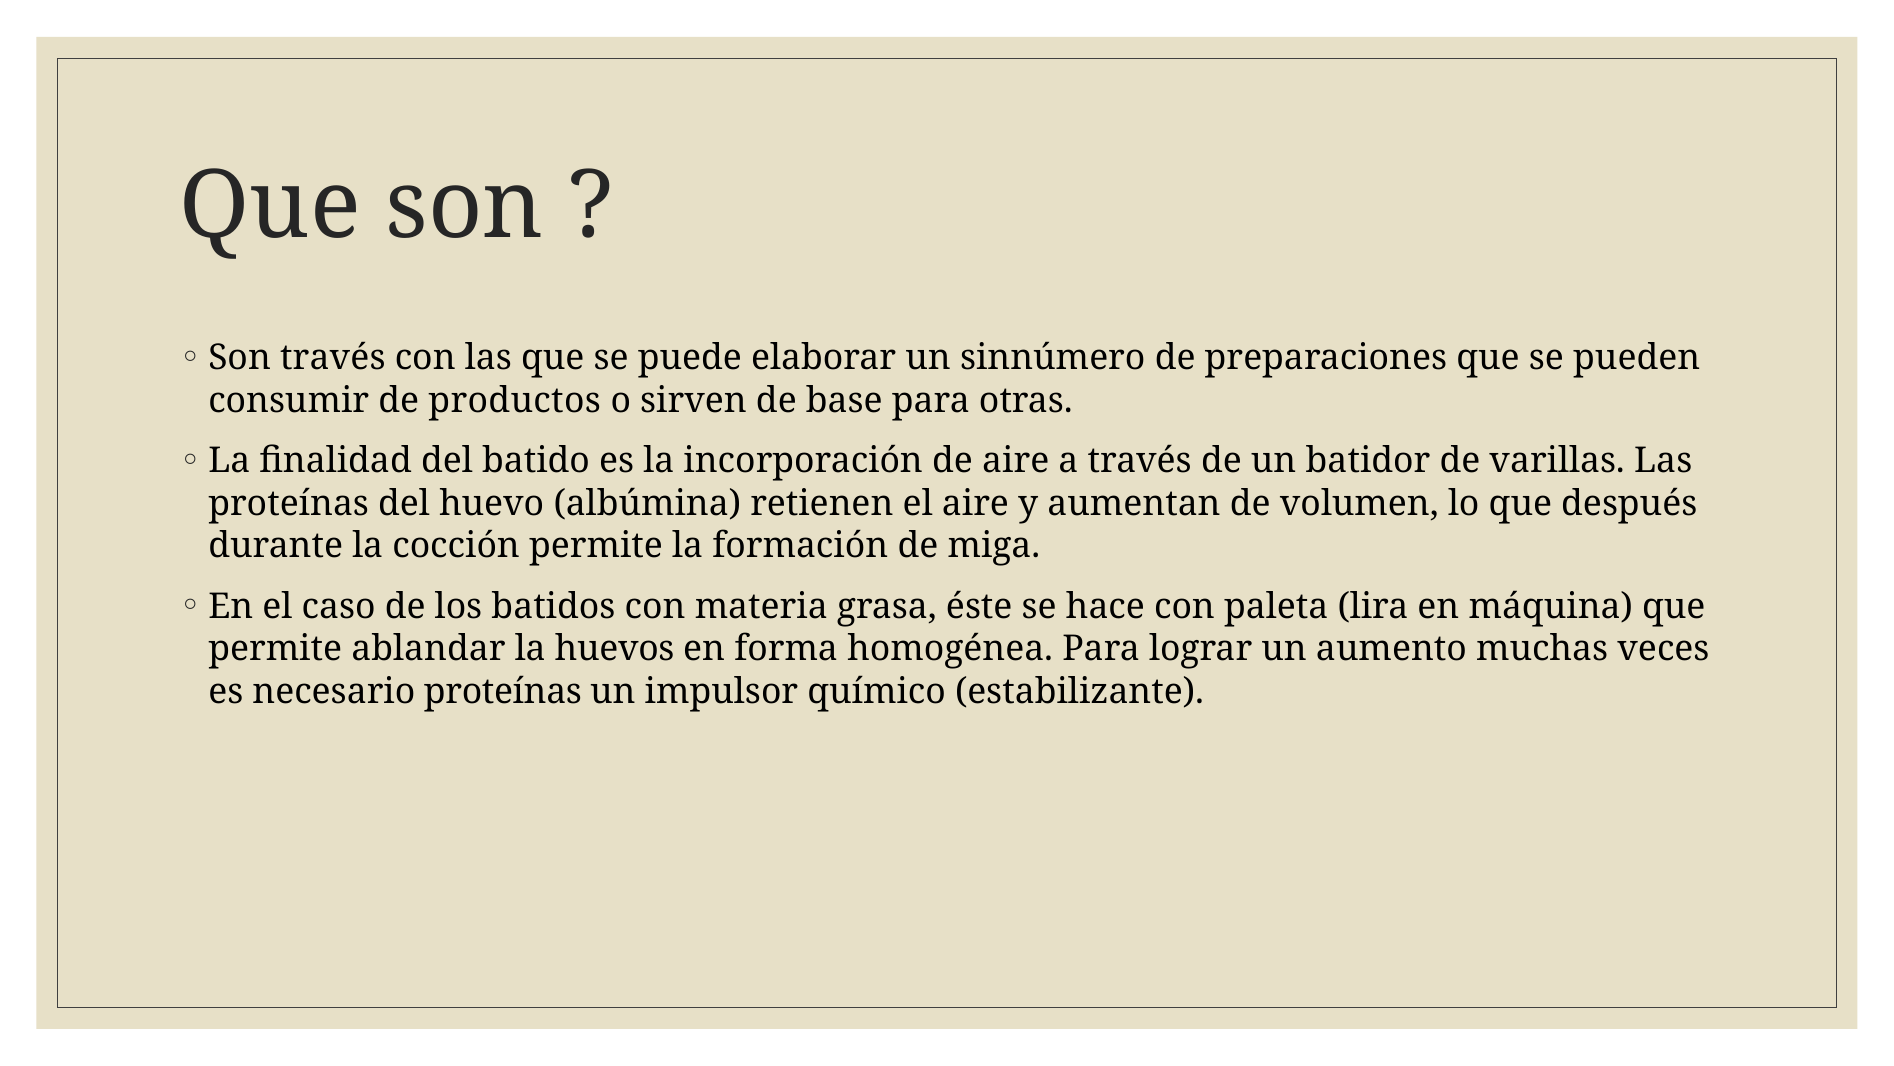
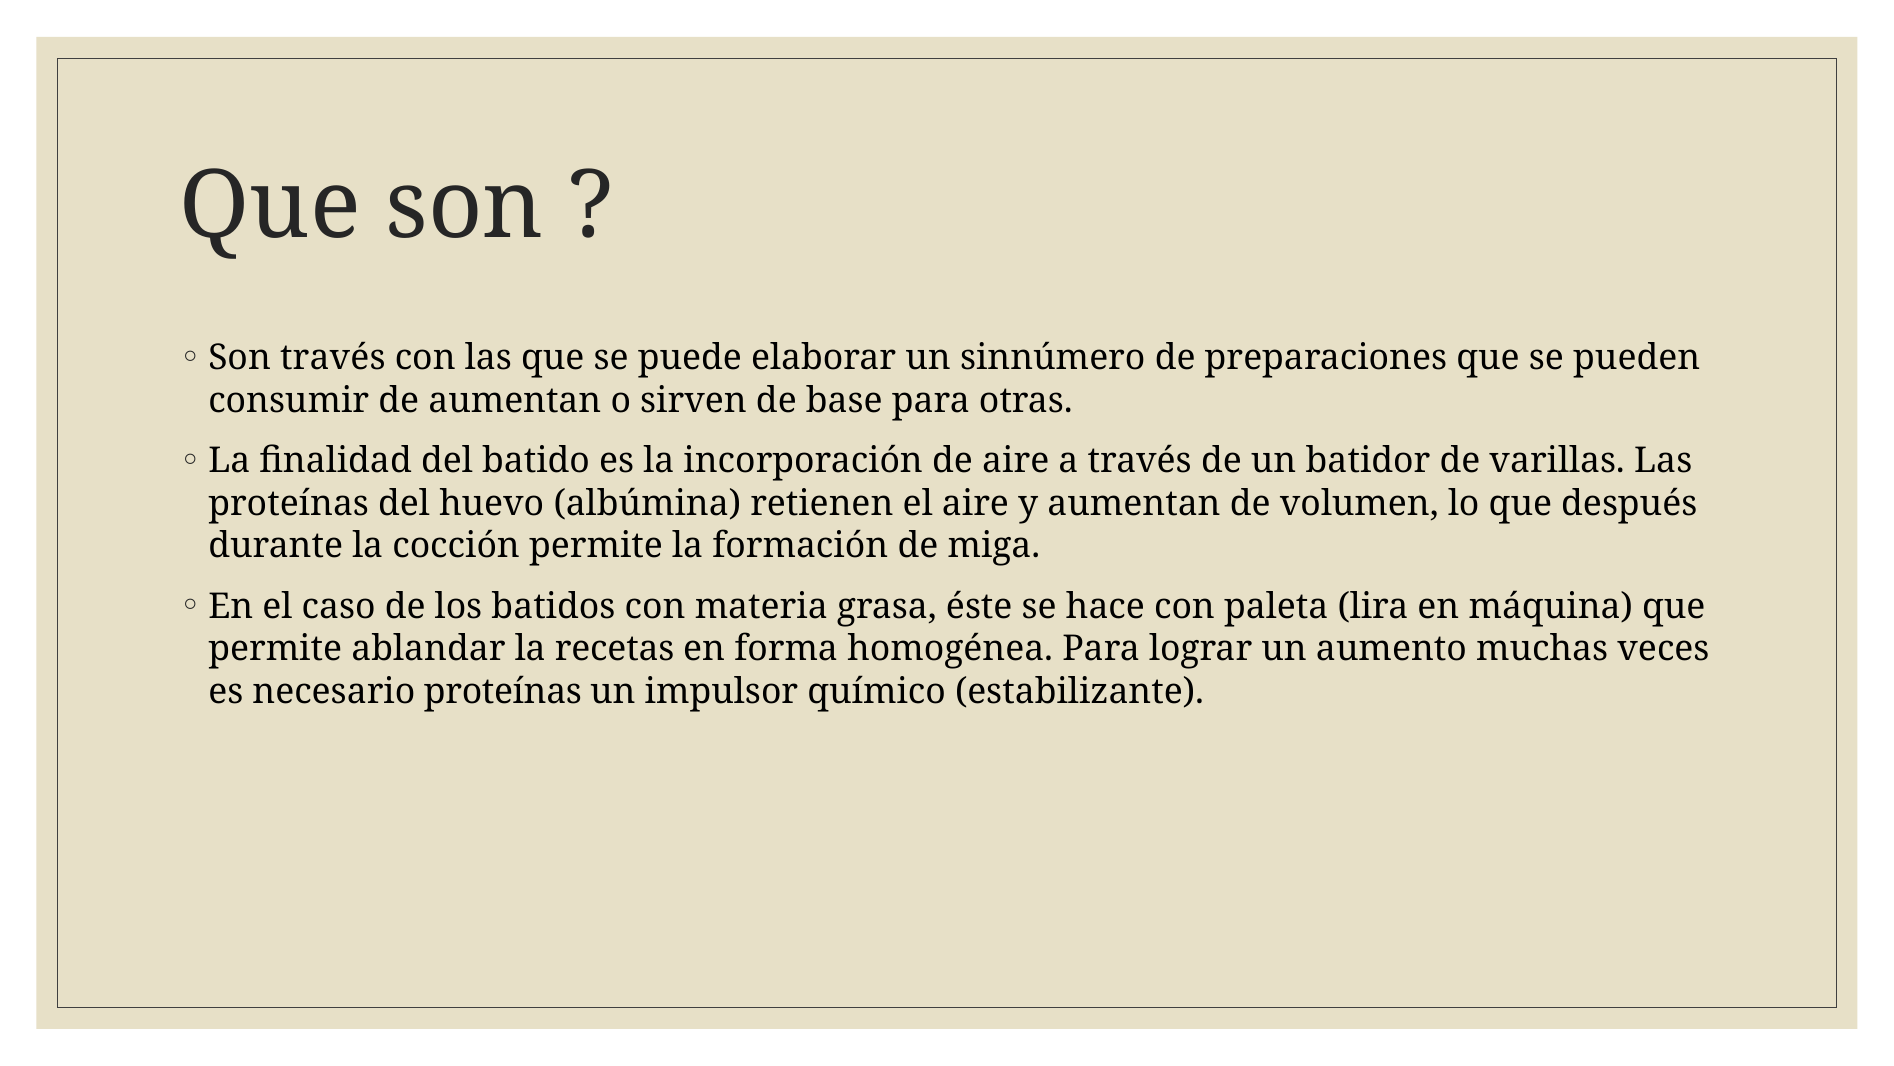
de productos: productos -> aumentan
huevos: huevos -> recetas
